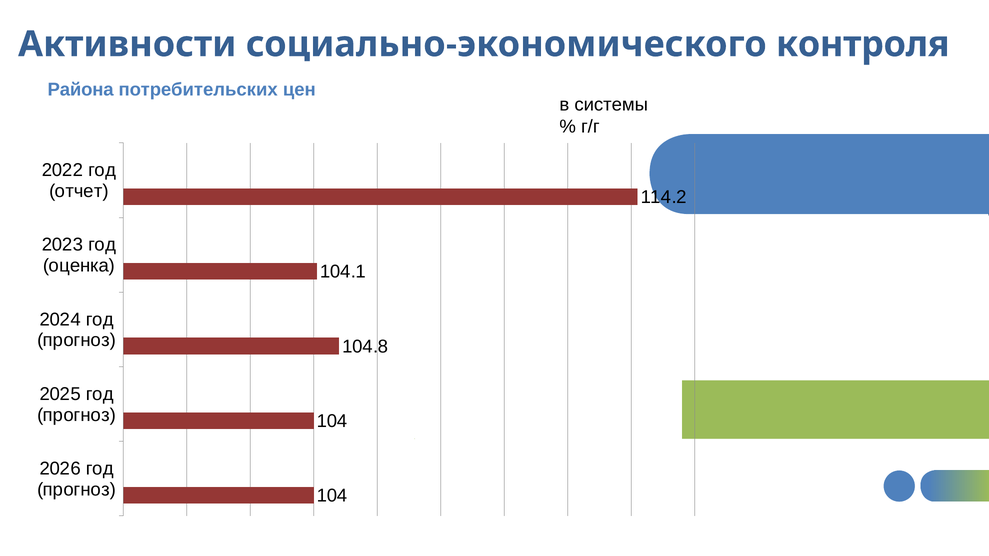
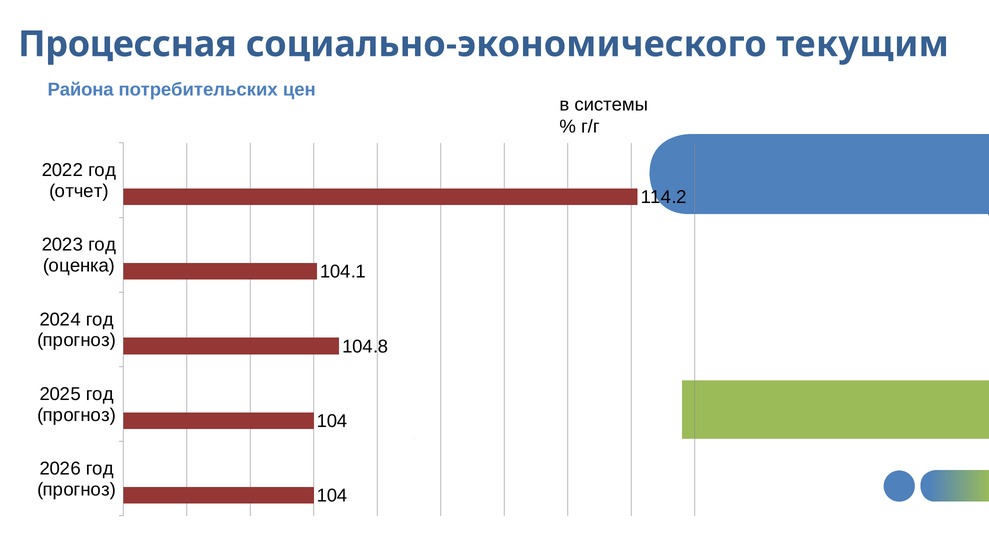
Активности: Активности -> Процессная
контроля: контроля -> текущим
